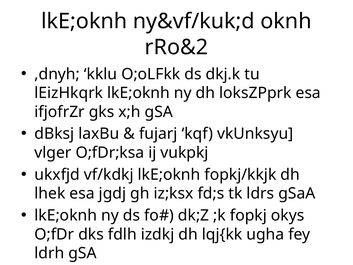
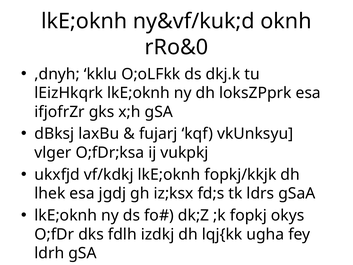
rRo&2: rRo&2 -> rRo&0
